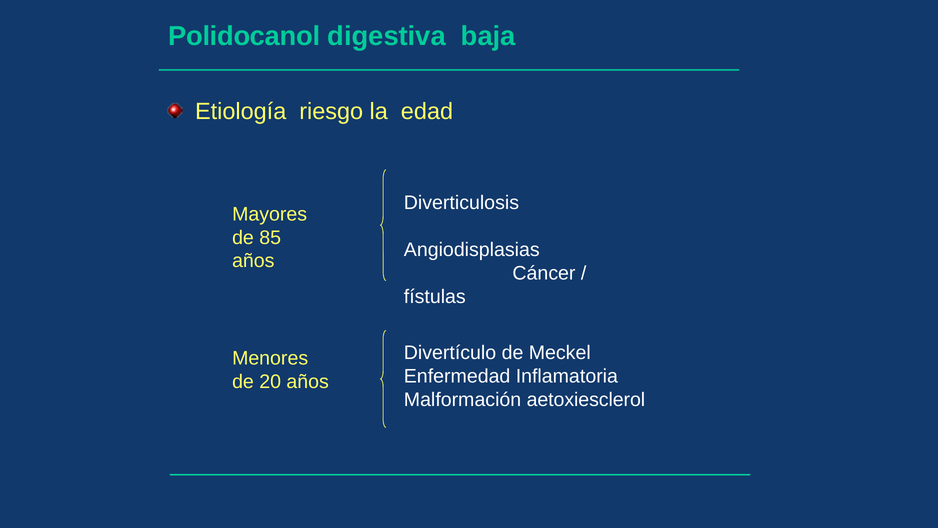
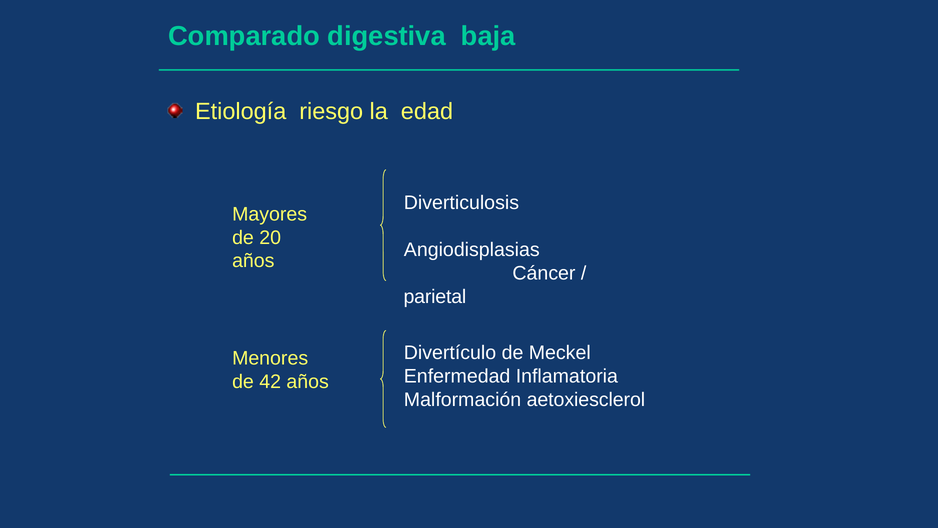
Polidocanol: Polidocanol -> Comparado
85: 85 -> 20
fístulas: fístulas -> parietal
20: 20 -> 42
